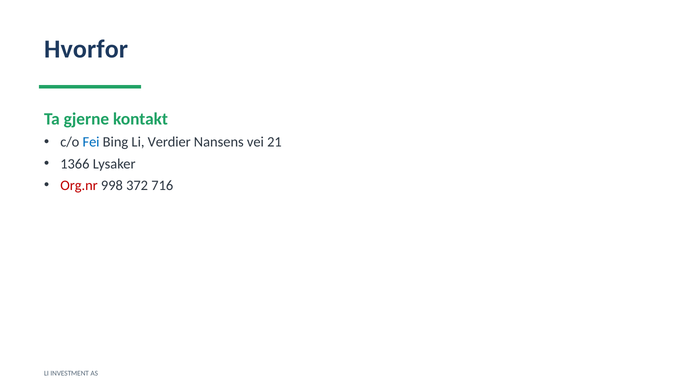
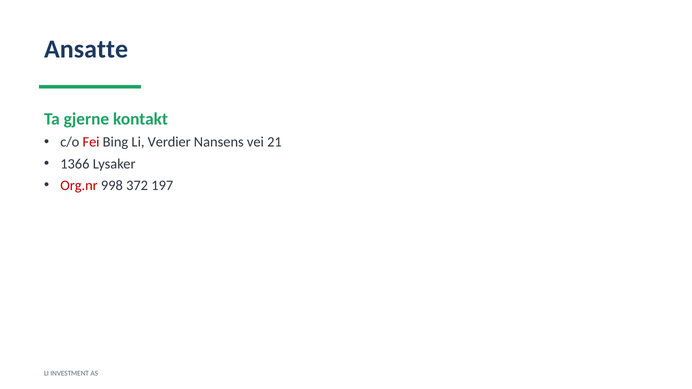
Hvorfor: Hvorfor -> Ansatte
Fei colour: blue -> red
716: 716 -> 197
